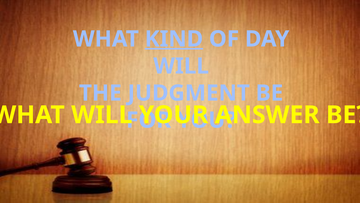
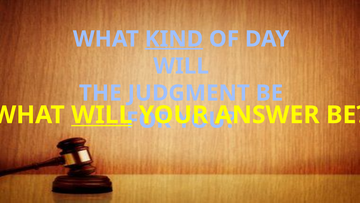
WILL at (102, 115) underline: none -> present
